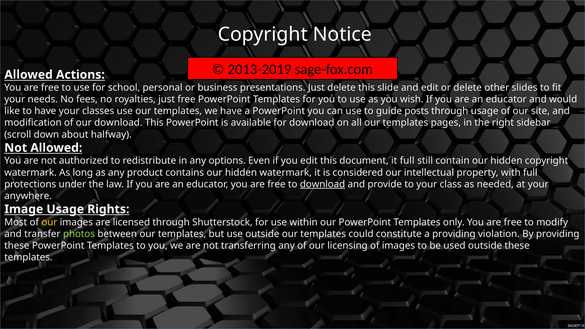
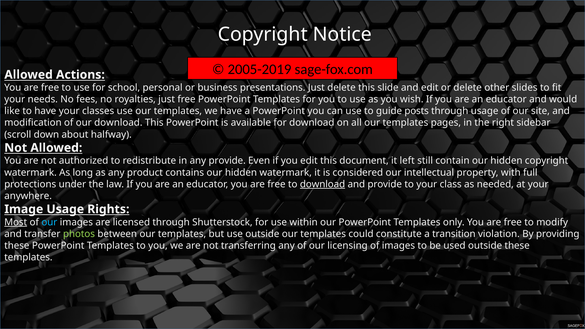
2013-2019: 2013-2019 -> 2005-2019
any options: options -> provide
it full: full -> left
Most underline: none -> present
our at (49, 222) colour: yellow -> light blue
a providing: providing -> transition
